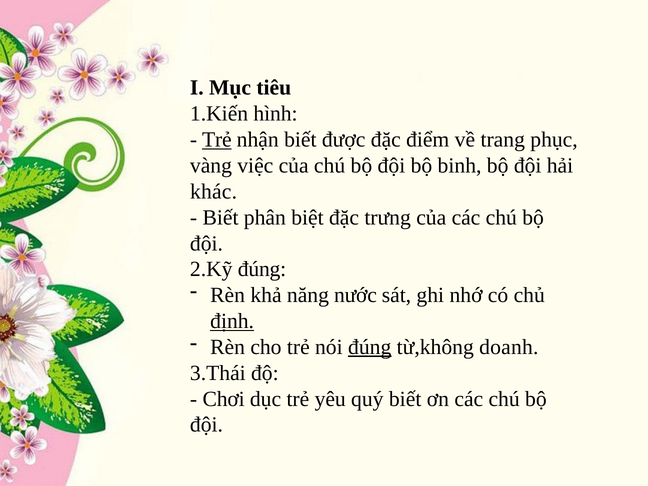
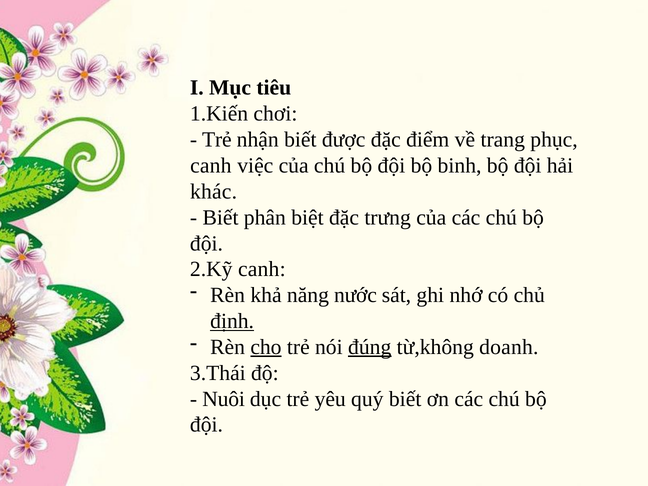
hình: hình -> chơi
Trẻ at (217, 140) underline: present -> none
vàng at (211, 166): vàng -> canh
2.Kỹ đúng: đúng -> canh
cho underline: none -> present
Chơi: Chơi -> Nuôi
